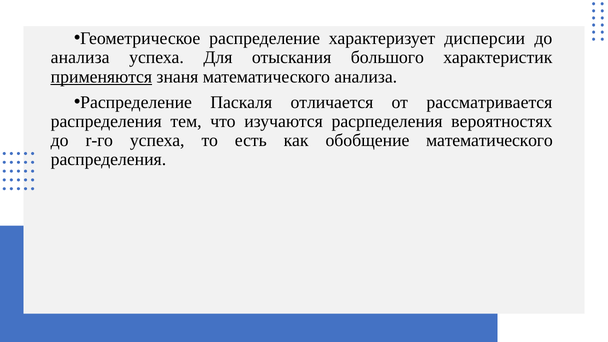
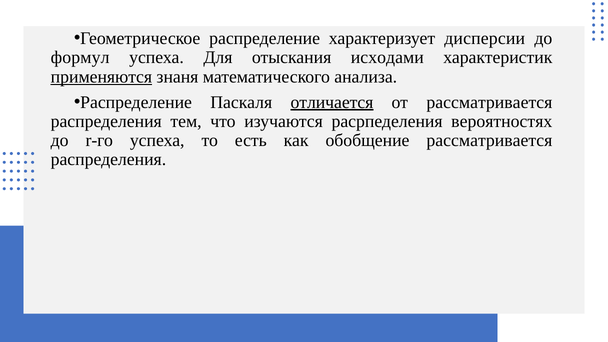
анализа at (80, 58): анализа -> формул
большого: большого -> исходами
отличается underline: none -> present
обобщение математического: математического -> рассматривается
